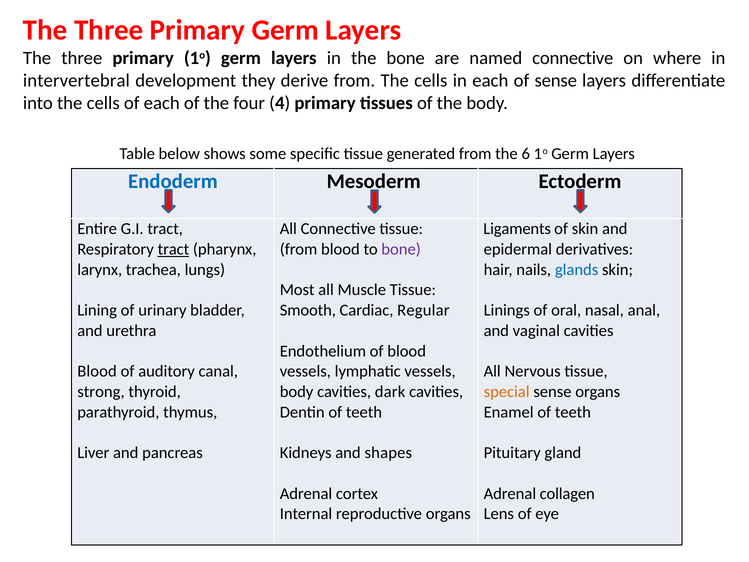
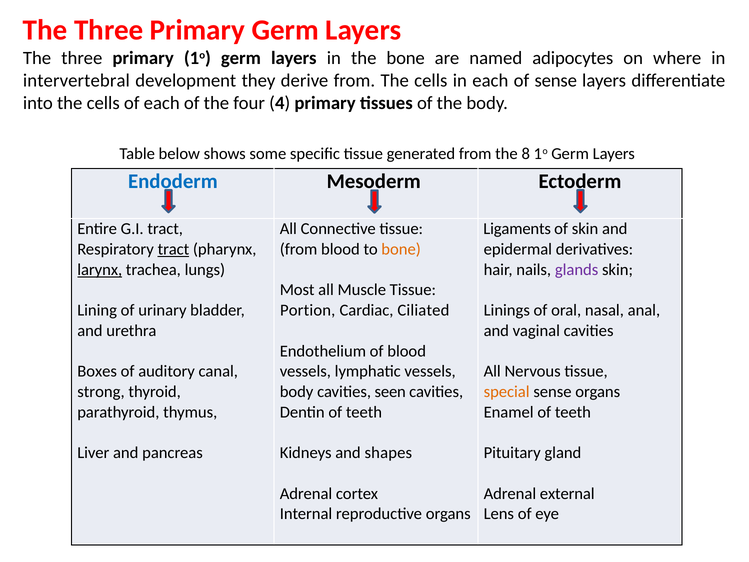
named connective: connective -> adipocytes
6: 6 -> 8
bone at (401, 249) colour: purple -> orange
larynx underline: none -> present
glands colour: blue -> purple
Smooth: Smooth -> Portion
Regular: Regular -> Ciliated
Blood at (97, 371): Blood -> Boxes
dark: dark -> seen
collagen: collagen -> external
